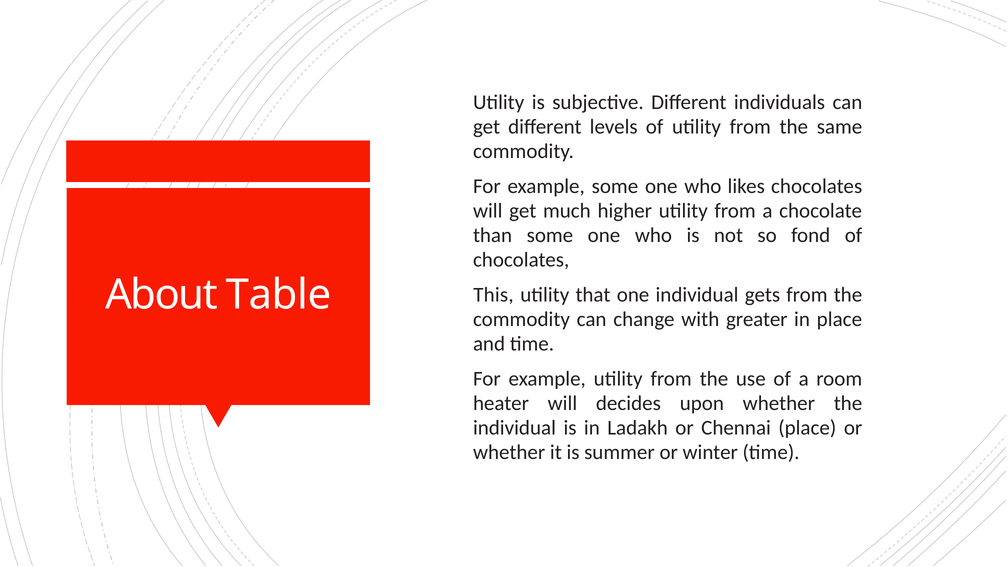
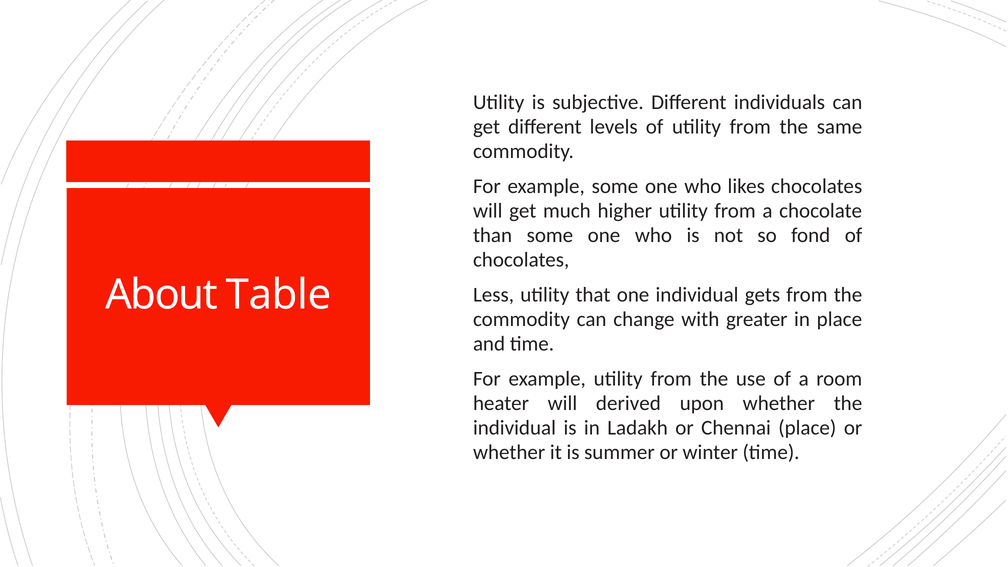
This: This -> Less
decides: decides -> derived
